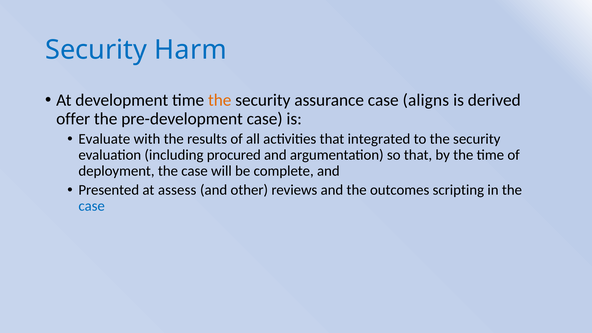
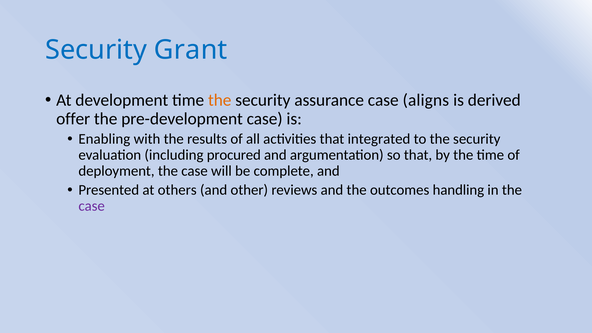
Harm: Harm -> Grant
Evaluate: Evaluate -> Enabling
assess: assess -> others
scripting: scripting -> handling
case at (92, 206) colour: blue -> purple
